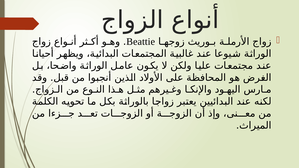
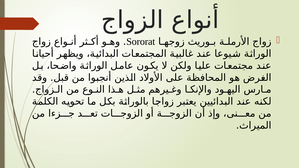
Beattie: Beattie -> Sororat
